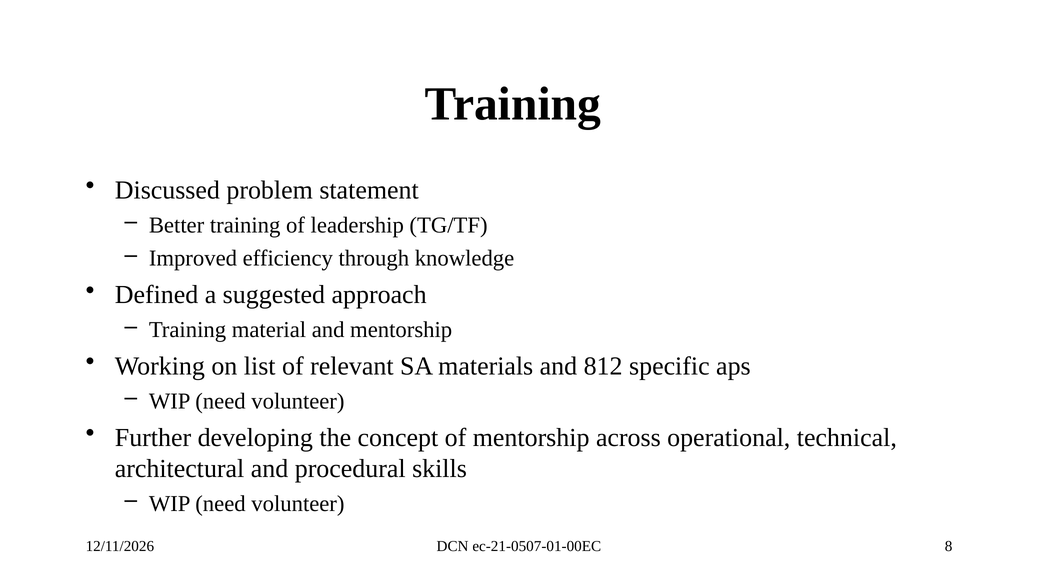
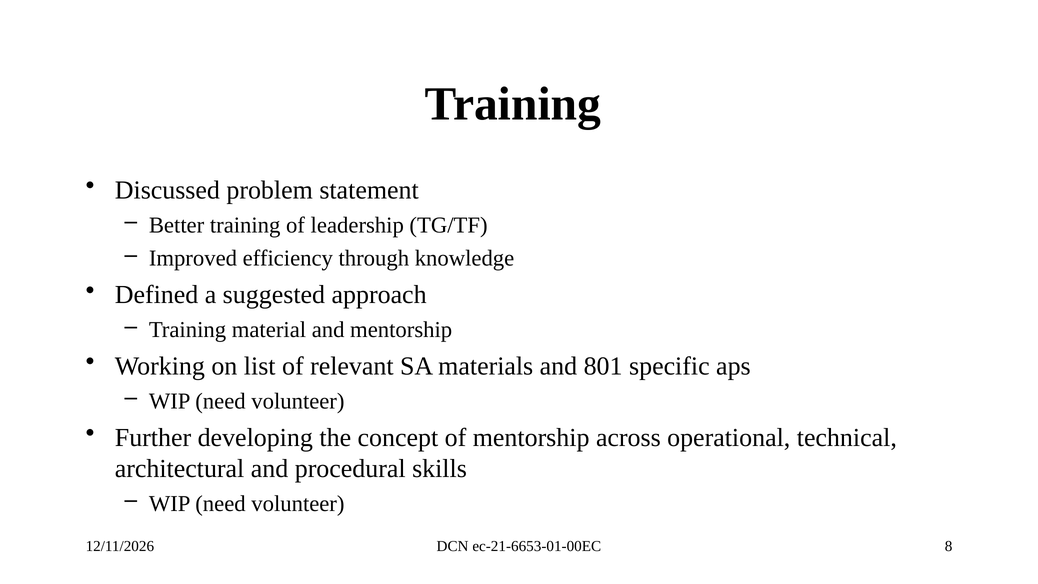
812: 812 -> 801
ec-21-0507-01-00EC: ec-21-0507-01-00EC -> ec-21-6653-01-00EC
